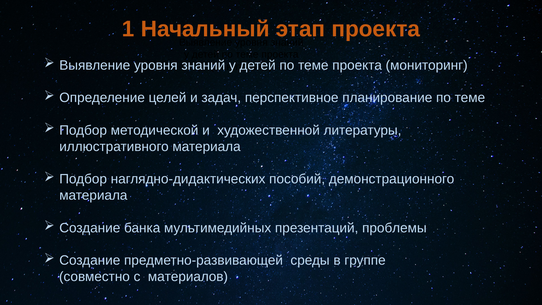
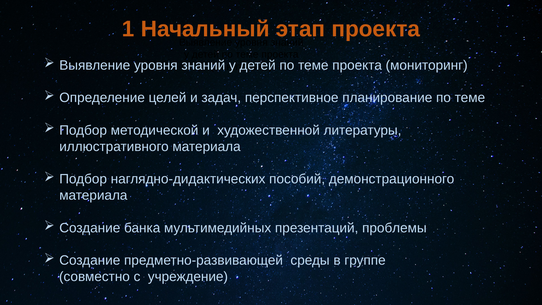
материалов: материалов -> учреждение
